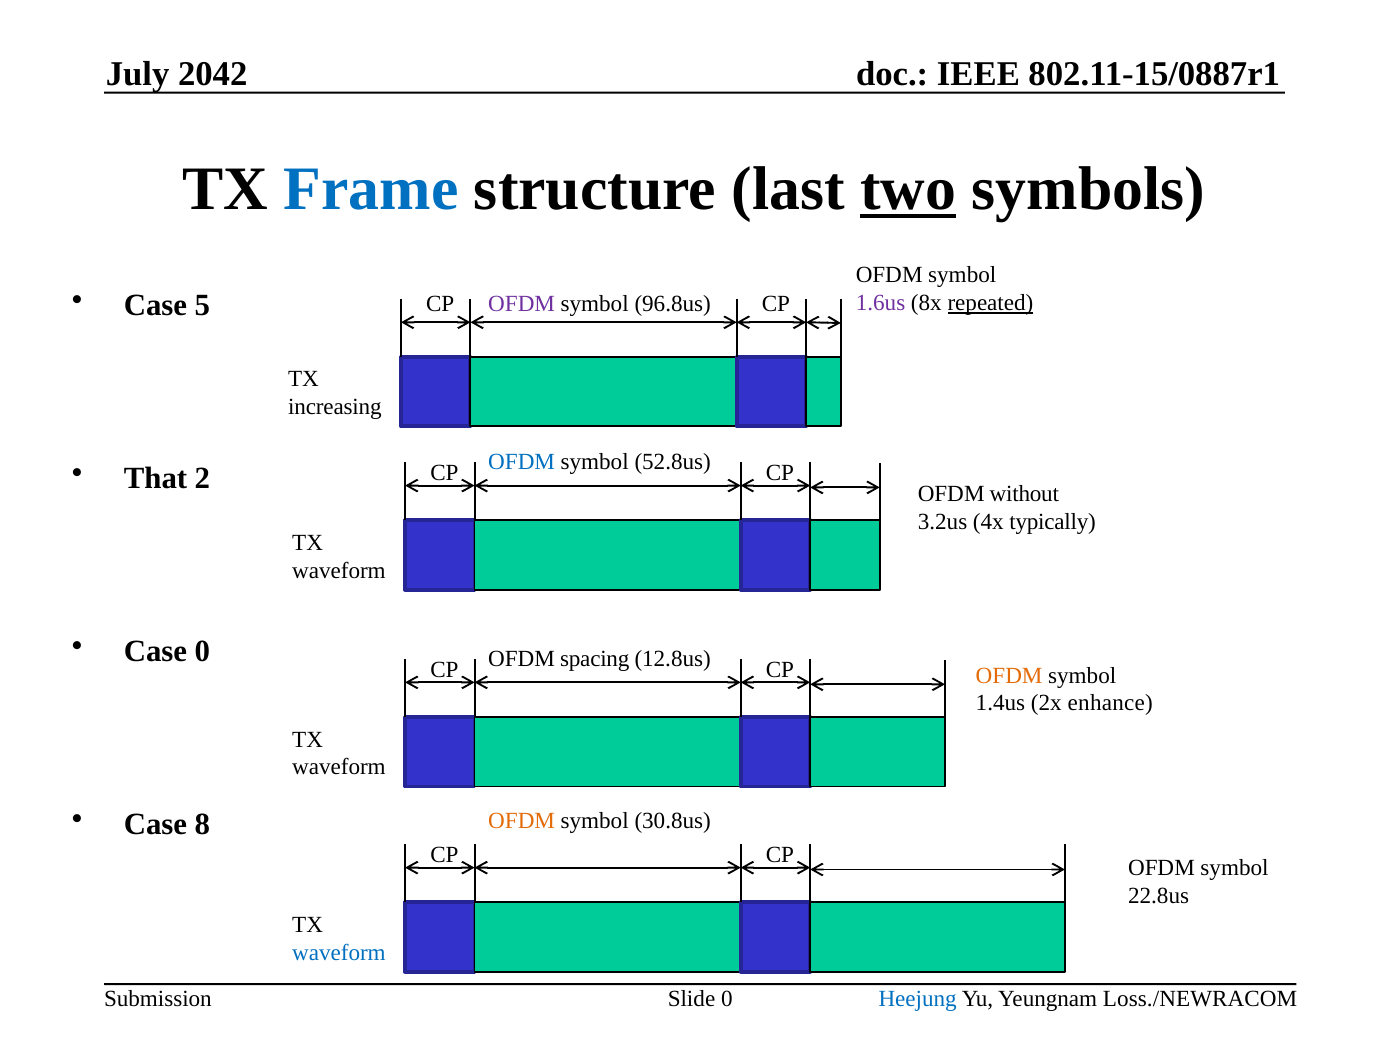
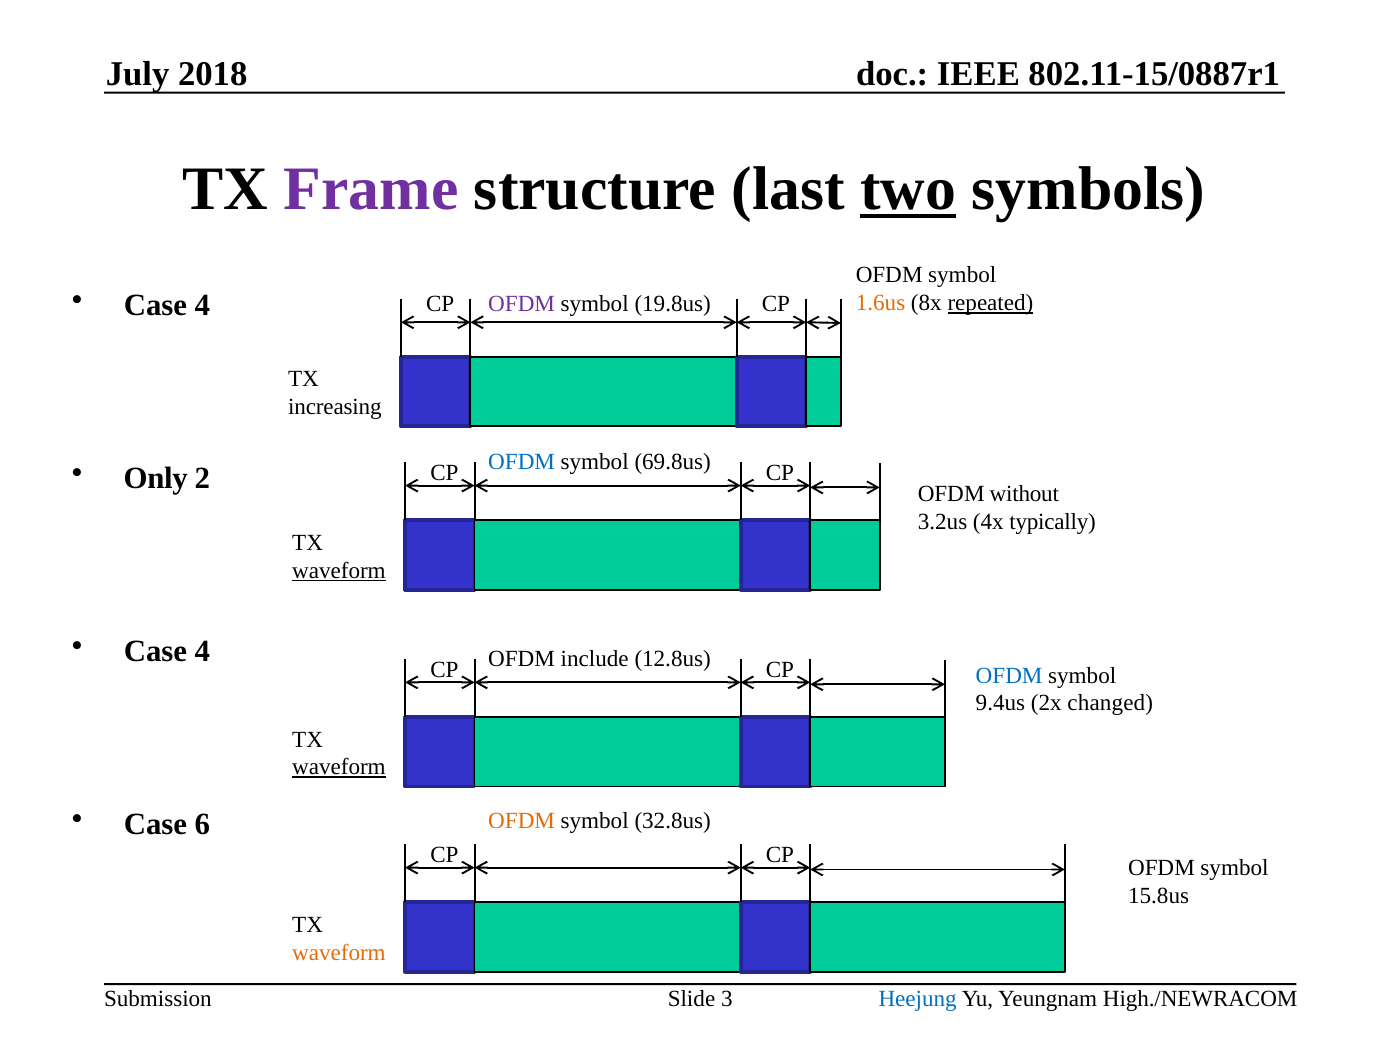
2042: 2042 -> 2018
Frame colour: blue -> purple
5 at (202, 305): 5 -> 4
1.6us colour: purple -> orange
96.8us: 96.8us -> 19.8us
52.8us: 52.8us -> 69.8us
That: That -> Only
waveform at (339, 570) underline: none -> present
0 at (202, 651): 0 -> 4
spacing: spacing -> include
OFDM at (1009, 675) colour: orange -> blue
1.4us: 1.4us -> 9.4us
enhance: enhance -> changed
waveform at (339, 767) underline: none -> present
8: 8 -> 6
30.8us: 30.8us -> 32.8us
22.8us: 22.8us -> 15.8us
waveform at (339, 952) colour: blue -> orange
Slide 0: 0 -> 3
Loss./NEWRACOM: Loss./NEWRACOM -> High./NEWRACOM
